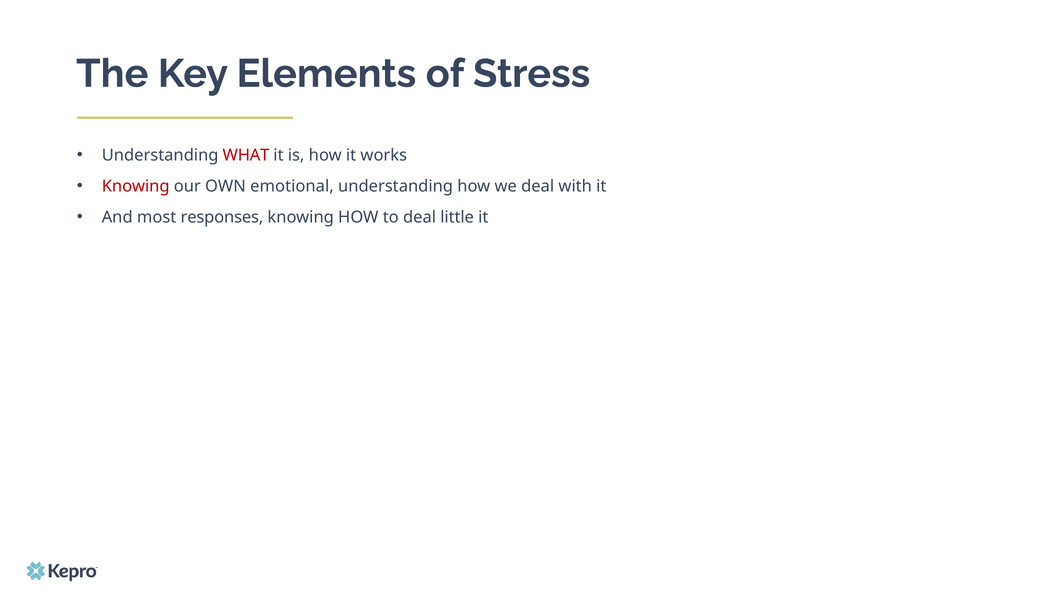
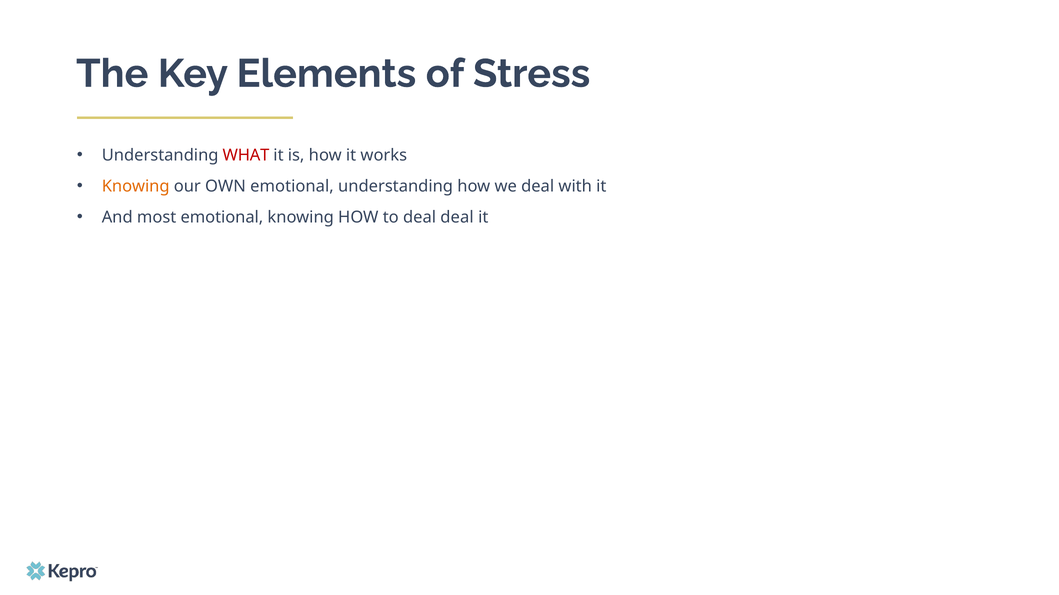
Knowing at (136, 186) colour: red -> orange
most responses: responses -> emotional
deal little: little -> deal
